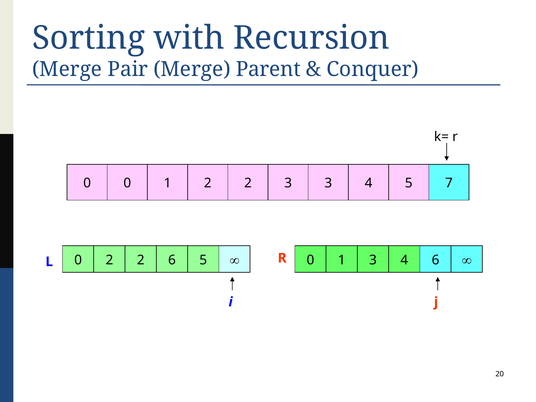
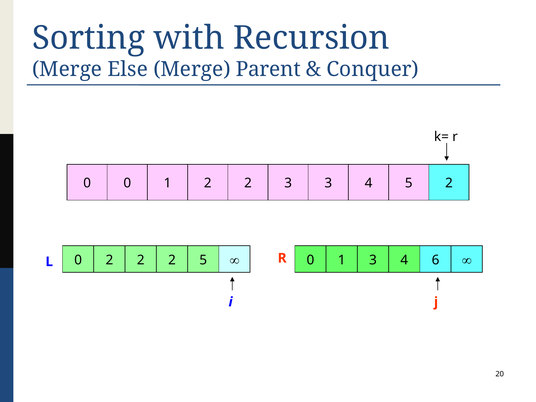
Pair: Pair -> Else
5 7: 7 -> 2
2 2 6: 6 -> 2
